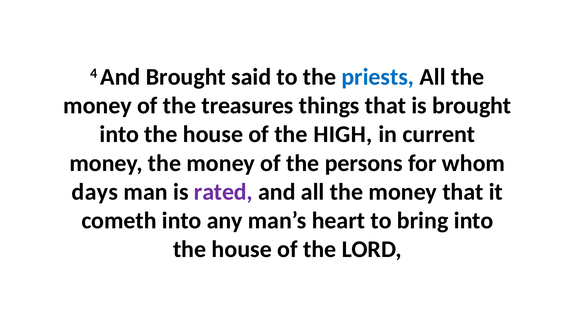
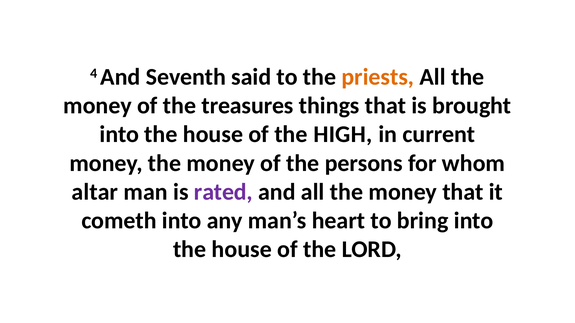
And Brought: Brought -> Seventh
priests colour: blue -> orange
days: days -> altar
